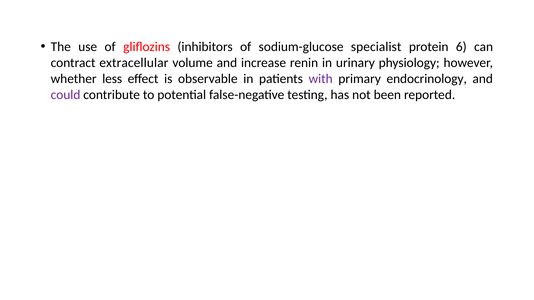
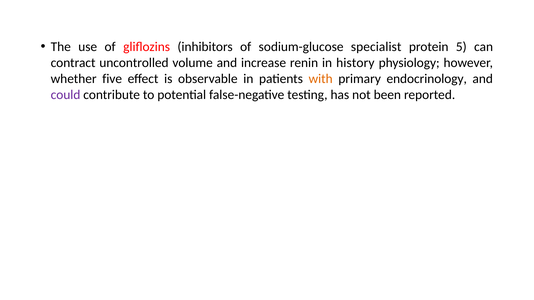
6: 6 -> 5
extracellular: extracellular -> uncontrolled
urinary: urinary -> history
less: less -> five
with colour: purple -> orange
